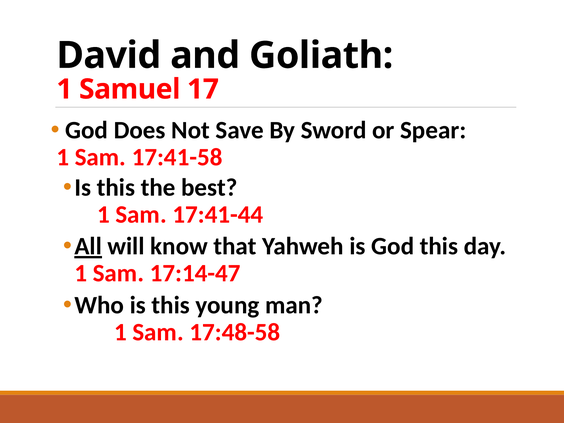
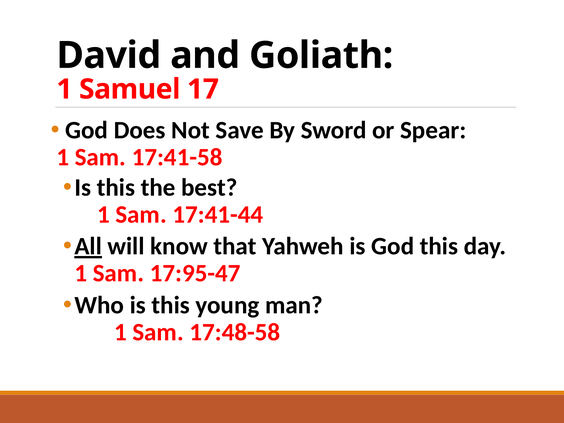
17:14-47: 17:14-47 -> 17:95-47
